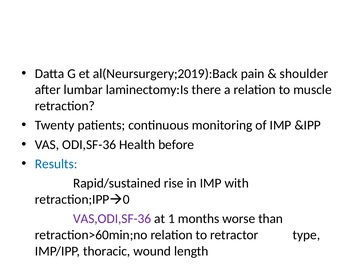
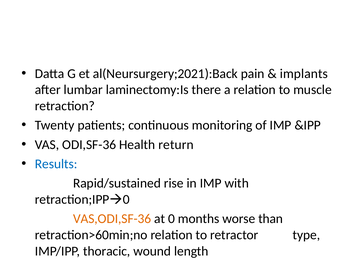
al(Neursurgery;2019):Back: al(Neursurgery;2019):Back -> al(Neursurgery;2021):Back
shoulder: shoulder -> implants
before: before -> return
VAS,ODI,SF-36 colour: purple -> orange
1: 1 -> 0
